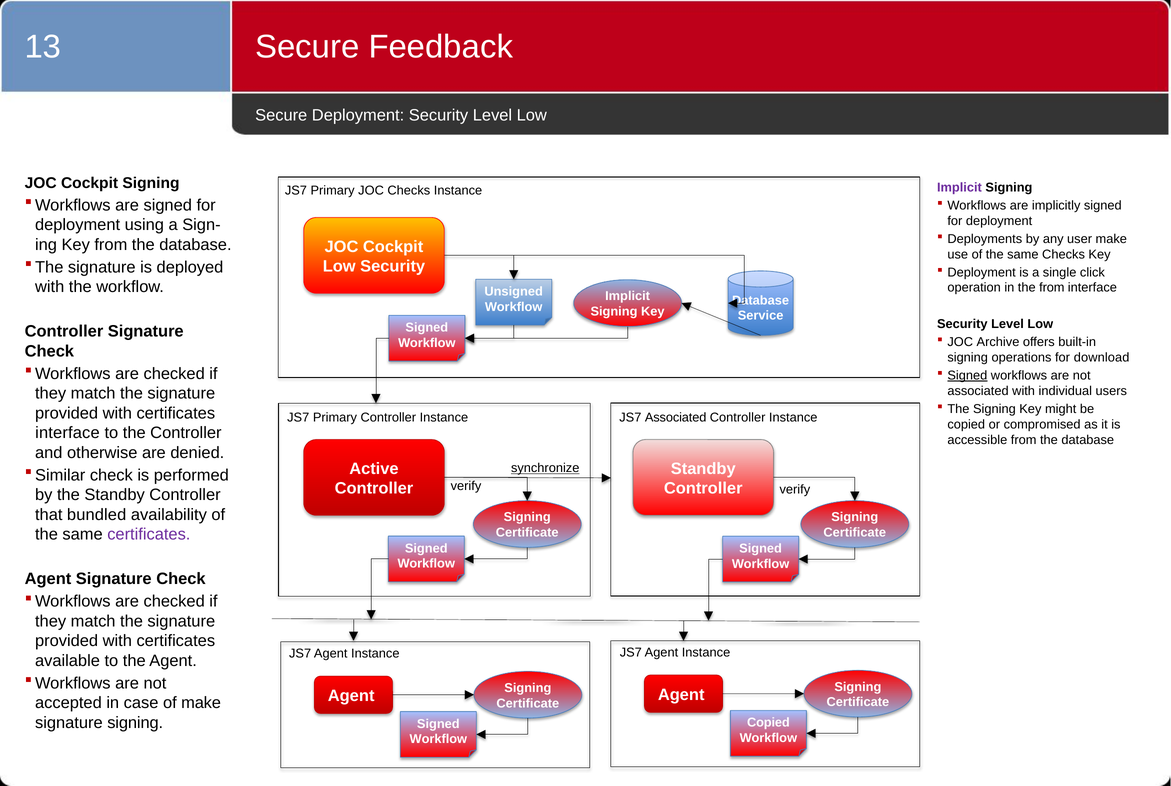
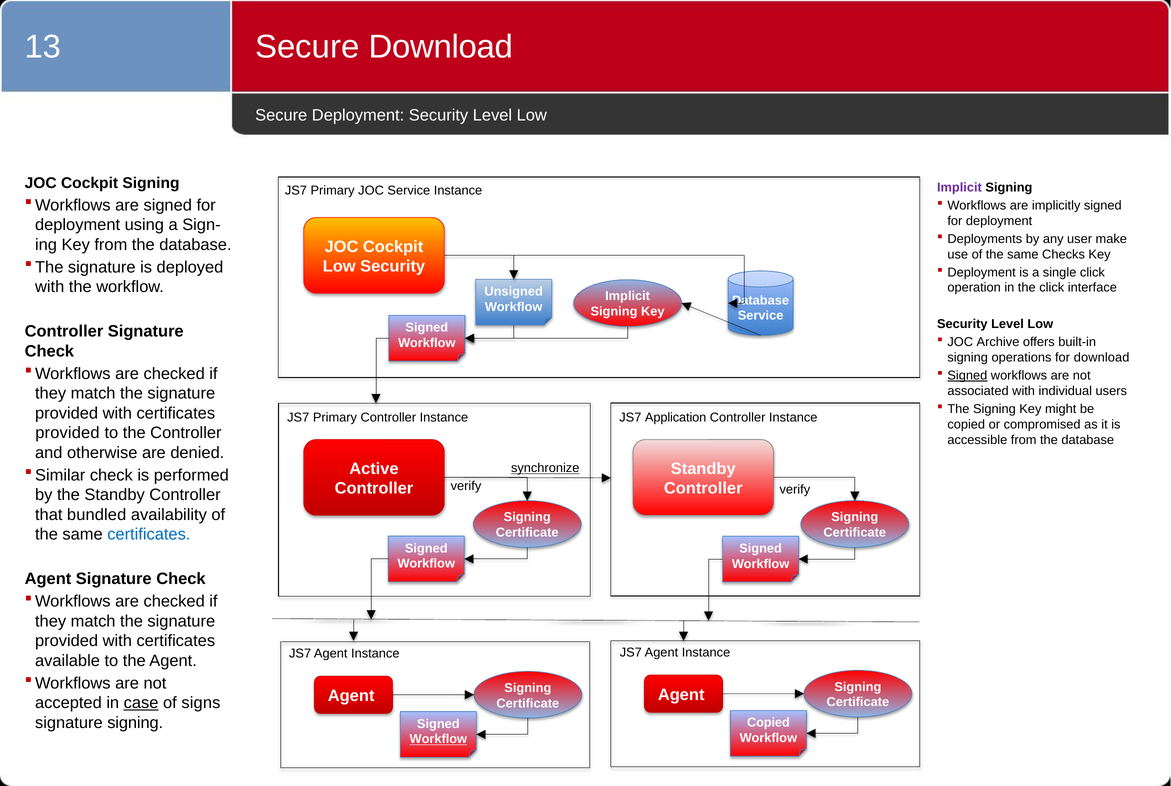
Secure Feedback: Feedback -> Download
JOC Checks: Checks -> Service
the from: from -> click
JS7 Associated: Associated -> Application
interface at (67, 433): interface -> provided
certificates at (149, 535) colour: purple -> blue
case underline: none -> present
of make: make -> signs
Workflow at (438, 739) underline: none -> present
